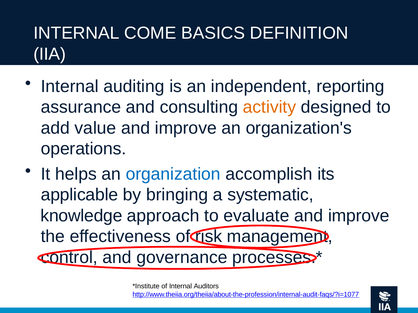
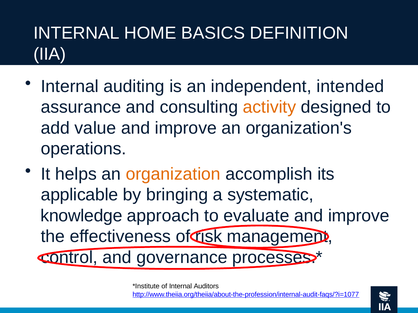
COME: COME -> HOME
reporting: reporting -> intended
organization colour: blue -> orange
